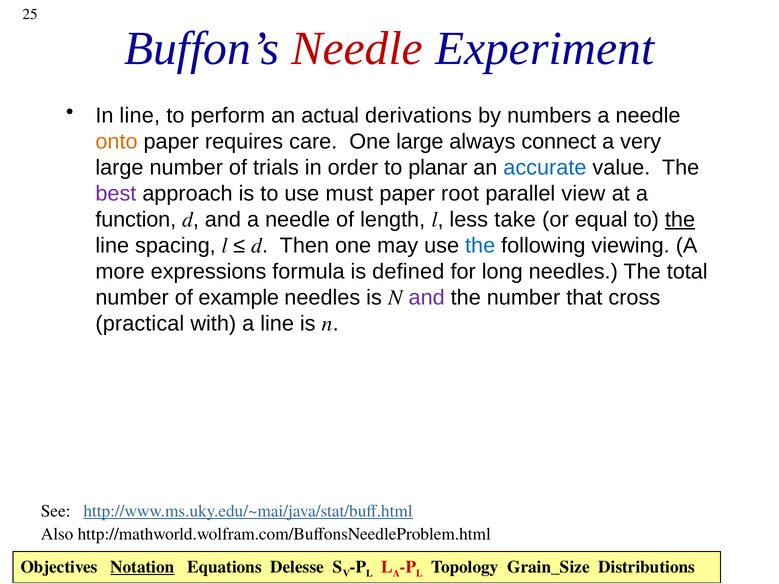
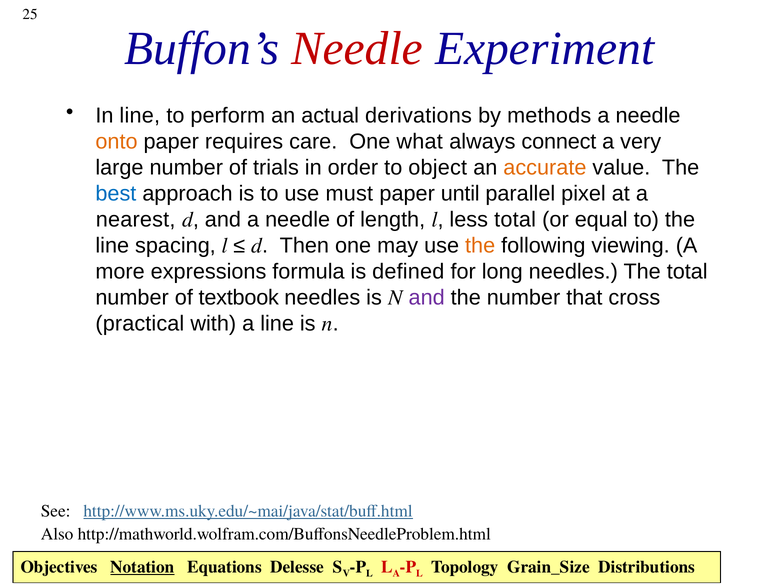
numbers: numbers -> methods
One large: large -> what
planar: planar -> object
accurate colour: blue -> orange
best colour: purple -> blue
root: root -> until
view: view -> pixel
function: function -> nearest
less take: take -> total
the at (680, 220) underline: present -> none
the at (480, 246) colour: blue -> orange
example: example -> textbook
